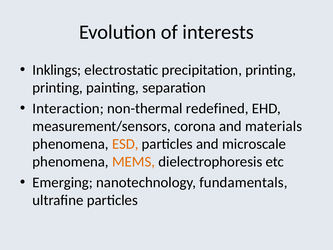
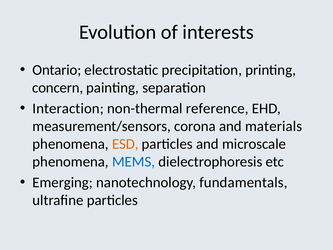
Inklings: Inklings -> Ontario
printing at (58, 88): printing -> concern
redefined: redefined -> reference
MEMS colour: orange -> blue
